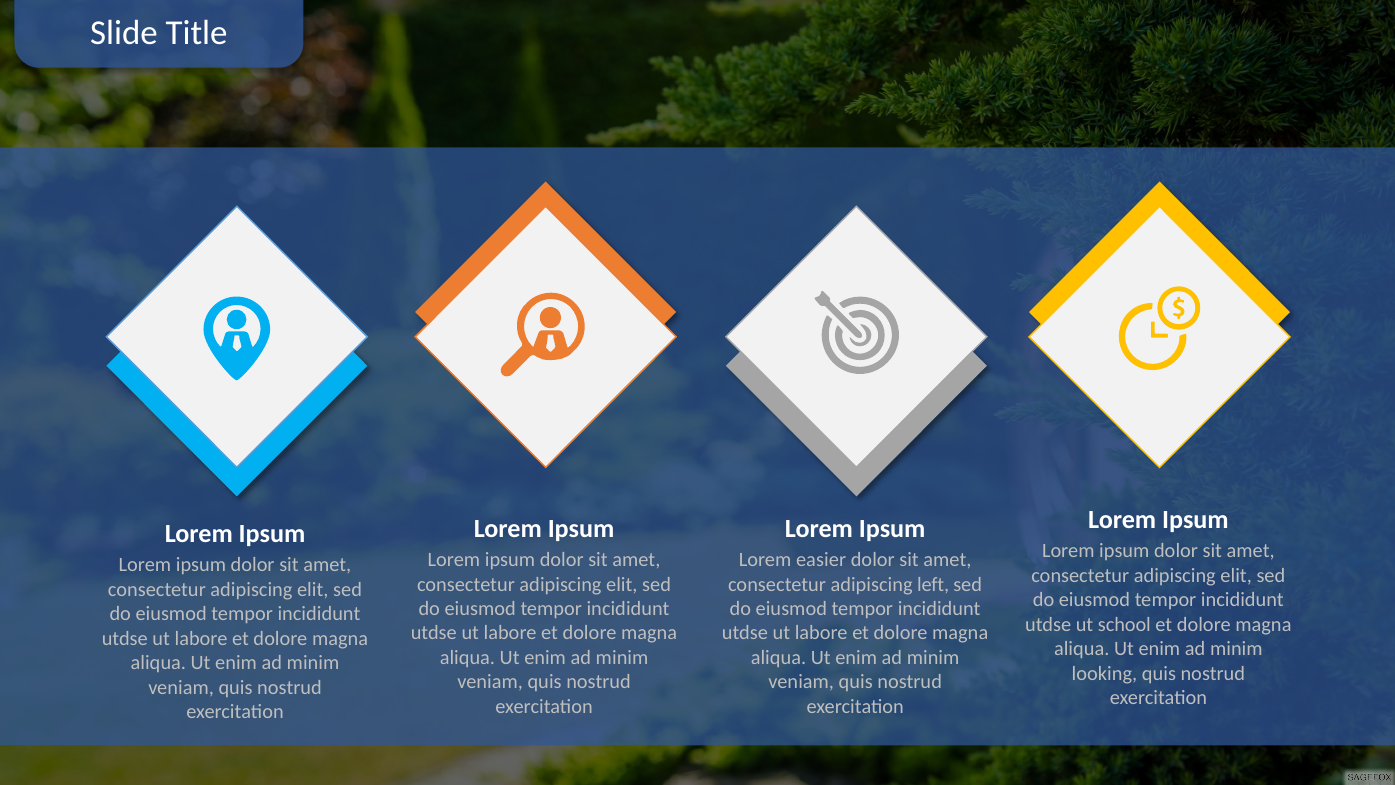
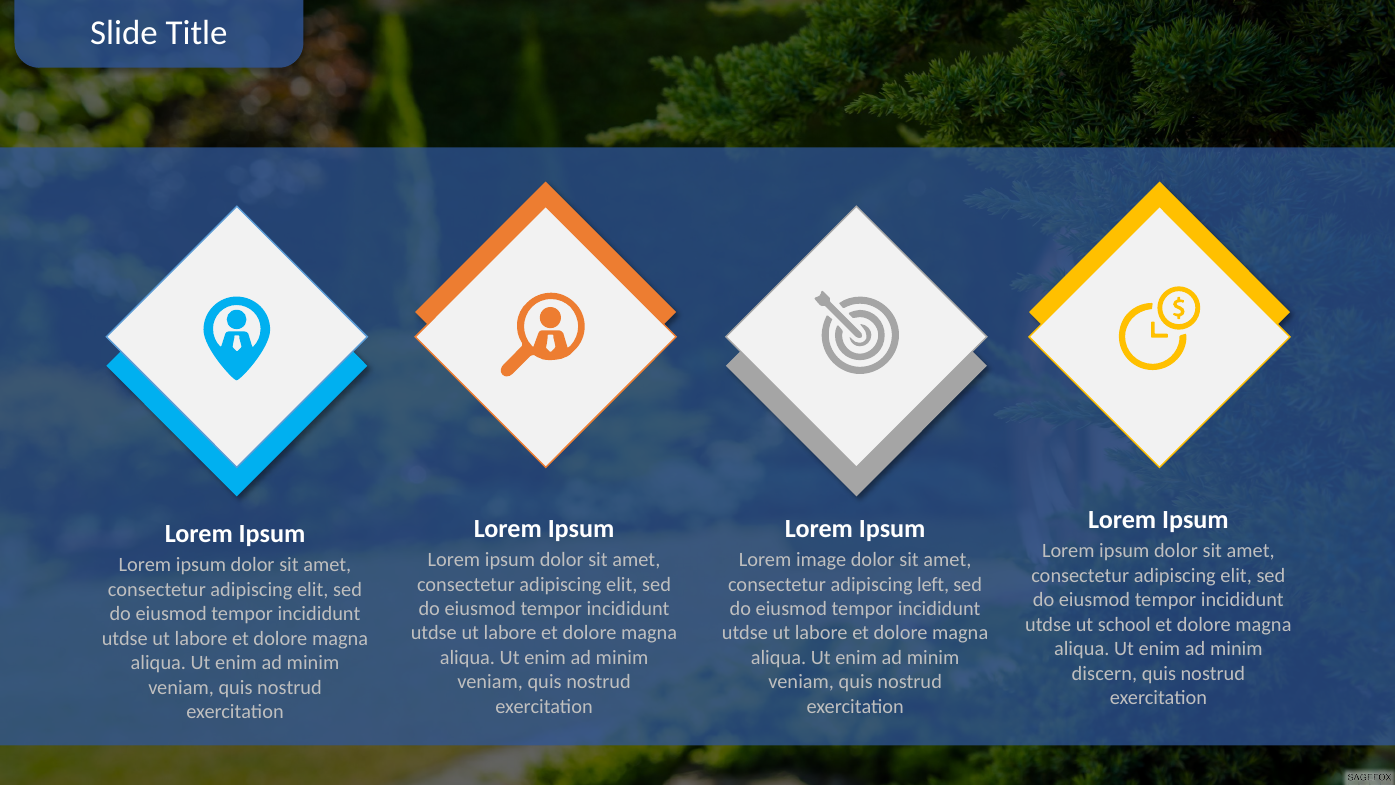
easier: easier -> image
looking: looking -> discern
